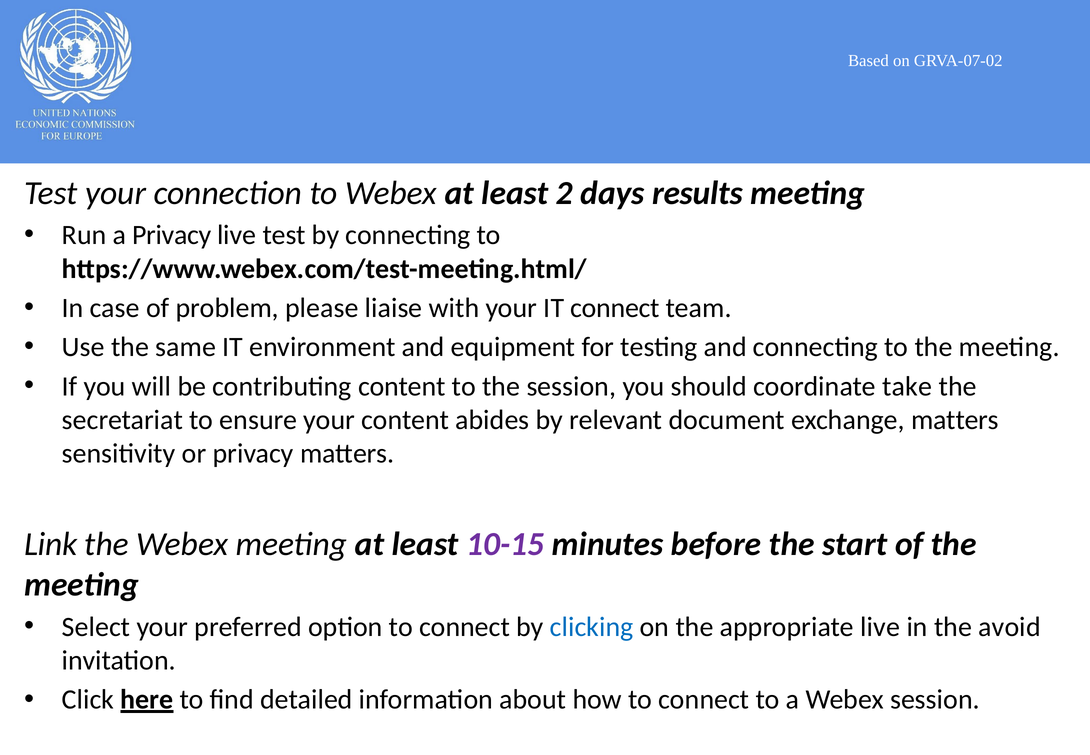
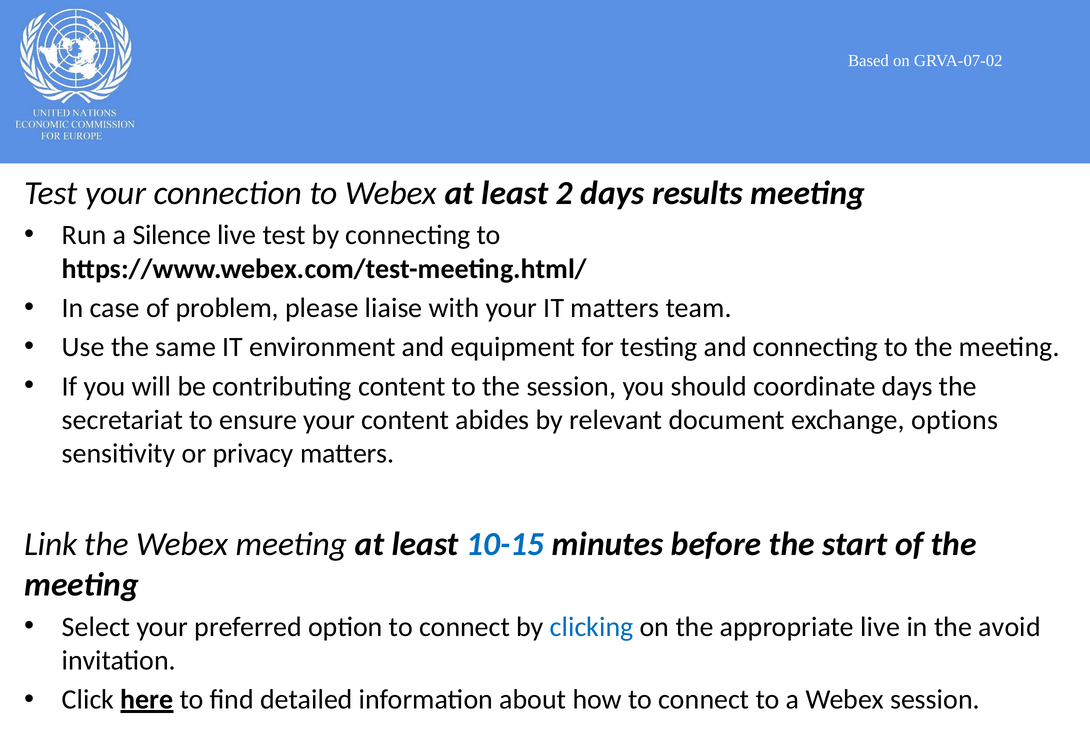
a Privacy: Privacy -> Silence
IT connect: connect -> matters
coordinate take: take -> days
exchange matters: matters -> options
10-15 colour: purple -> blue
